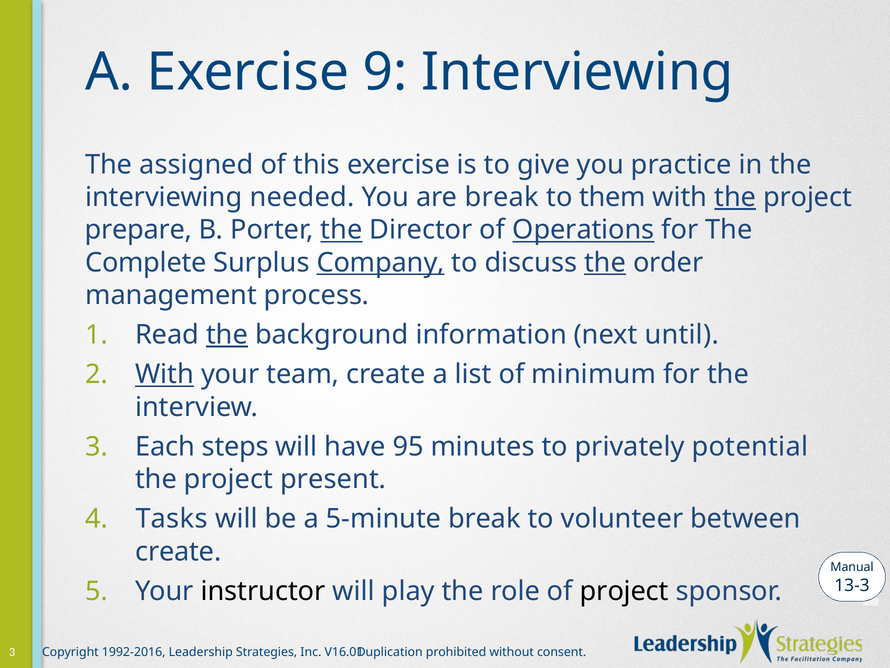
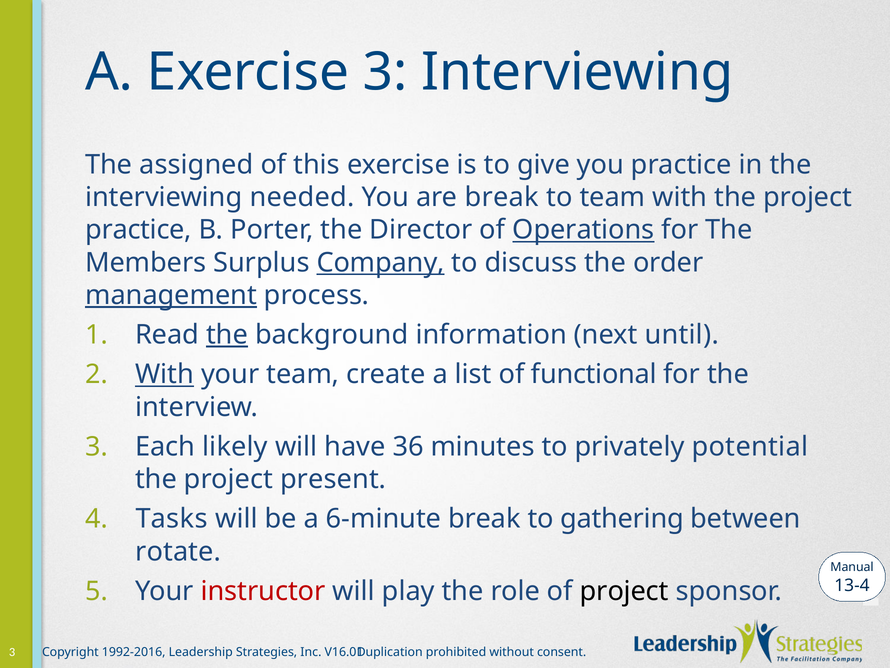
Exercise 9: 9 -> 3
to them: them -> team
the at (735, 197) underline: present -> none
prepare at (138, 230): prepare -> practice
the at (341, 230) underline: present -> none
Complete: Complete -> Members
the at (605, 262) underline: present -> none
management underline: none -> present
minimum: minimum -> functional
steps: steps -> likely
95: 95 -> 36
5-minute: 5-minute -> 6-minute
volunteer: volunteer -> gathering
create at (178, 551): create -> rotate
13-3: 13-3 -> 13-4
instructor colour: black -> red
